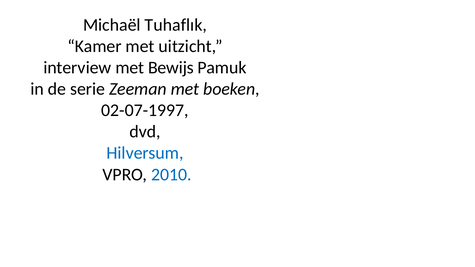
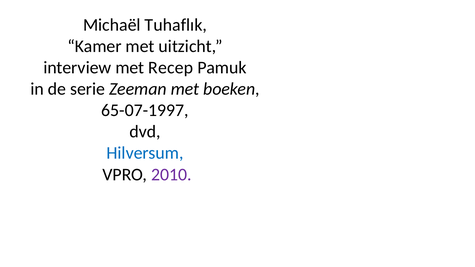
Bewijs: Bewijs -> Recep
02-07-1997: 02-07-1997 -> 65-07-1997
2010 colour: blue -> purple
